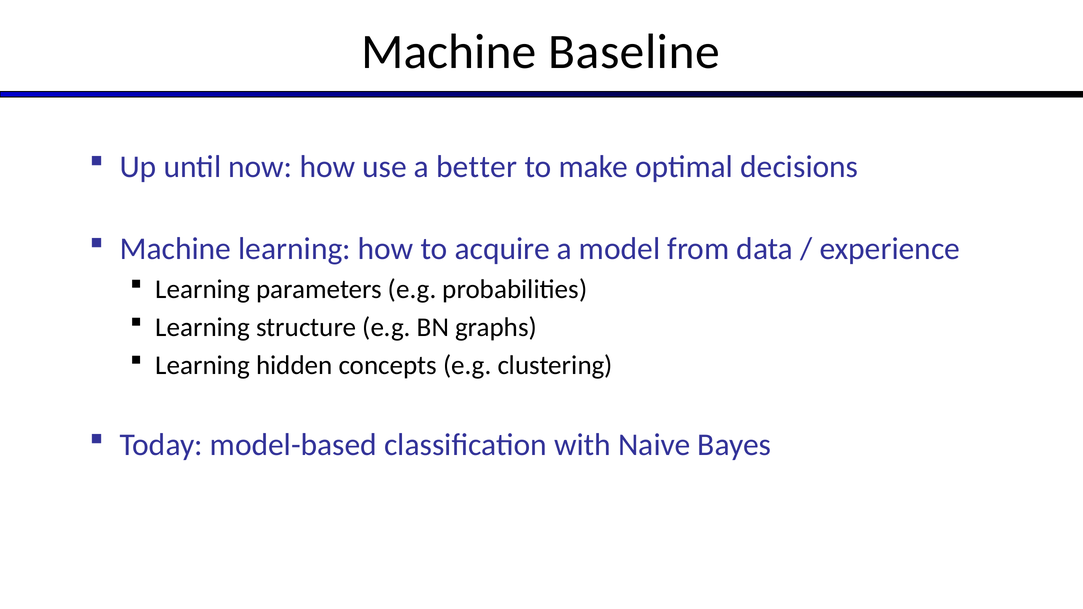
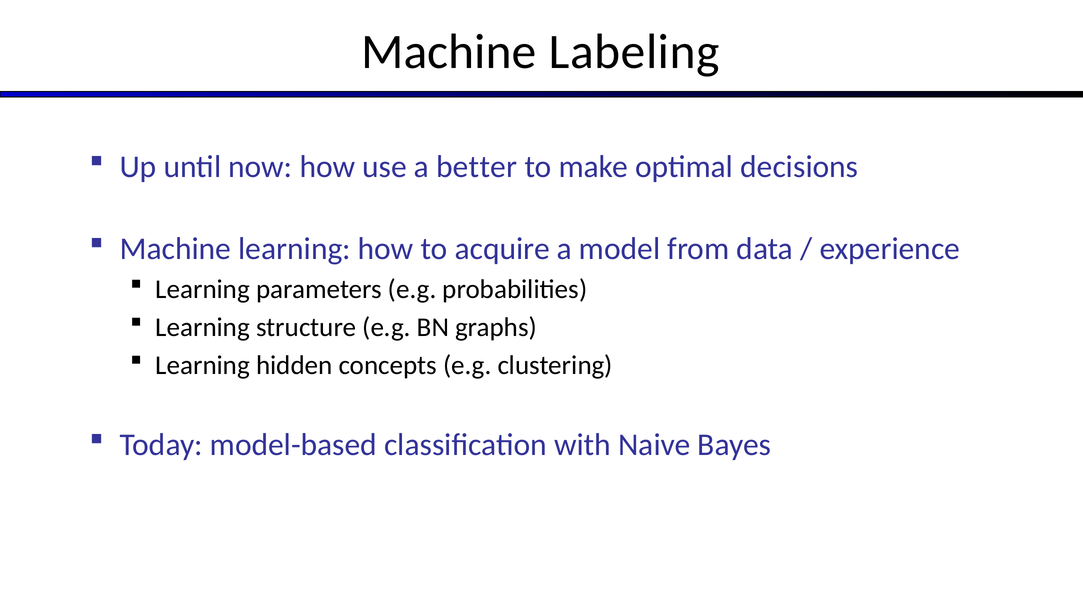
Baseline: Baseline -> Labeling
